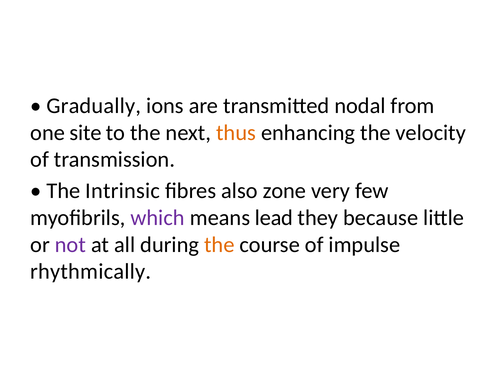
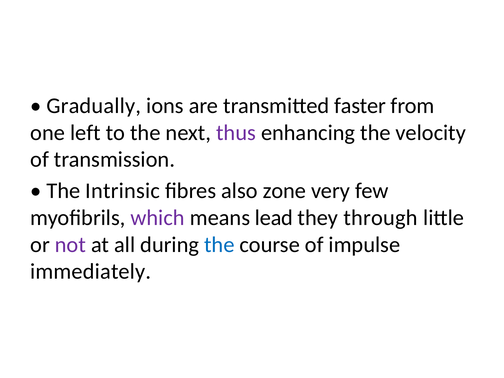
nodal: nodal -> faster
site: site -> left
thus colour: orange -> purple
because: because -> through
the at (219, 245) colour: orange -> blue
rhythmically: rhythmically -> immediately
